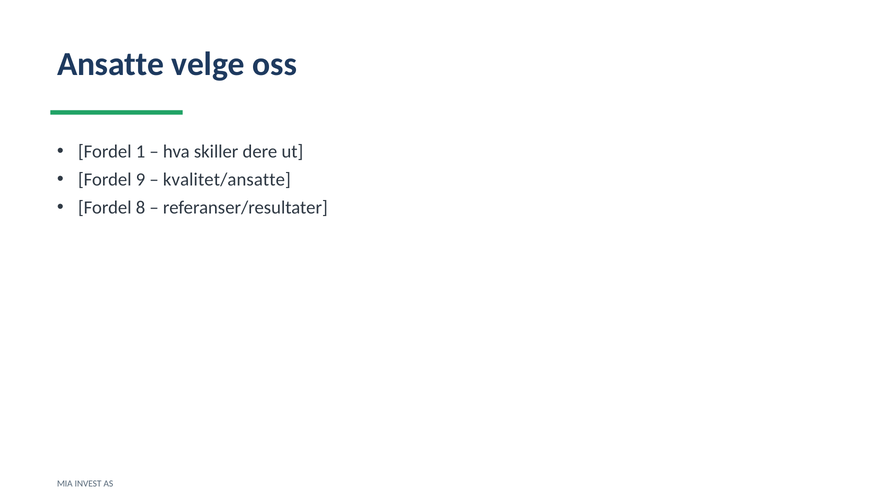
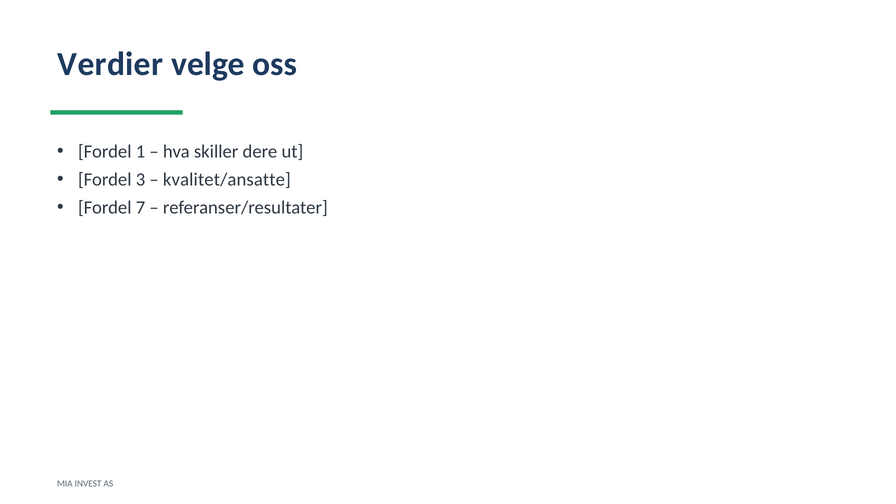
Ansatte: Ansatte -> Verdier
9: 9 -> 3
8: 8 -> 7
